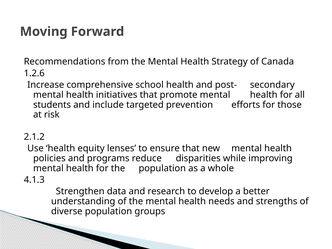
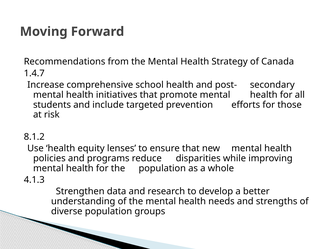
1.2.6: 1.2.6 -> 1.4.7
2.1.2: 2.1.2 -> 8.1.2
